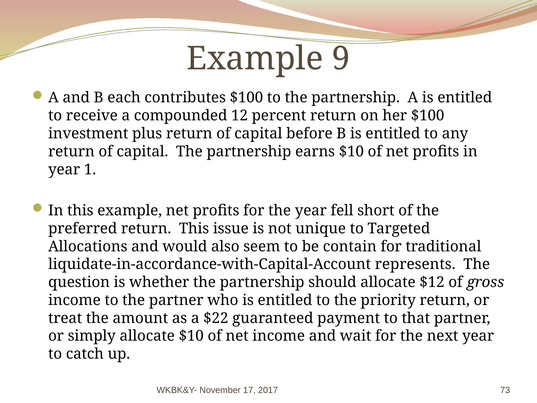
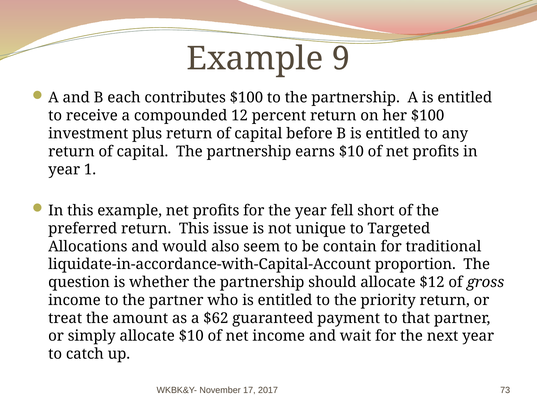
represents: represents -> proportion
$22: $22 -> $62
